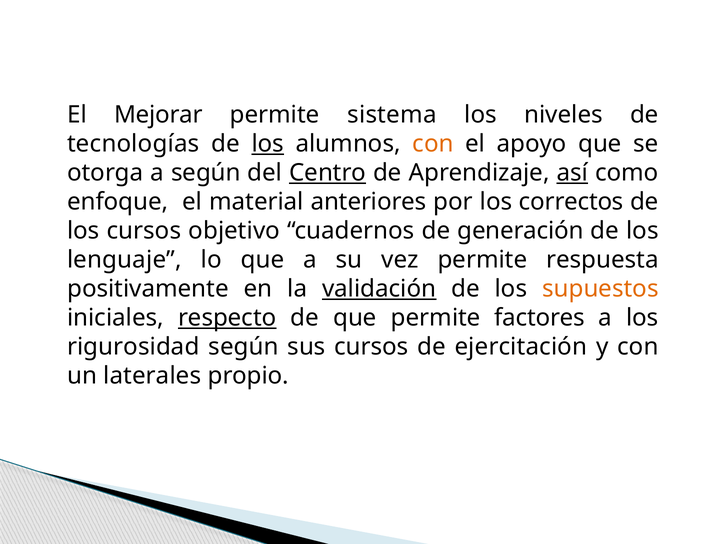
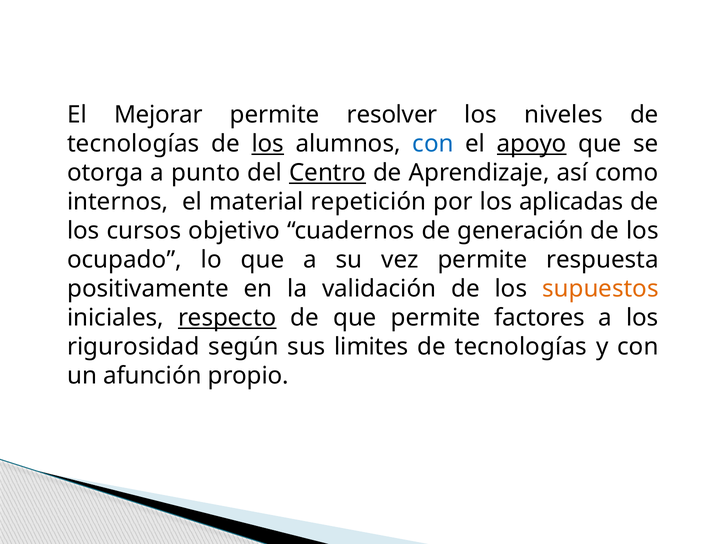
sistema: sistema -> resolver
con at (433, 144) colour: orange -> blue
apoyo underline: none -> present
a según: según -> punto
así underline: present -> none
enfoque: enfoque -> internos
anteriores: anteriores -> repetición
correctos: correctos -> aplicadas
lenguaje: lenguaje -> ocupado
validación underline: present -> none
sus cursos: cursos -> limites
ejercitación at (521, 347): ejercitación -> tecnologías
laterales: laterales -> afunción
